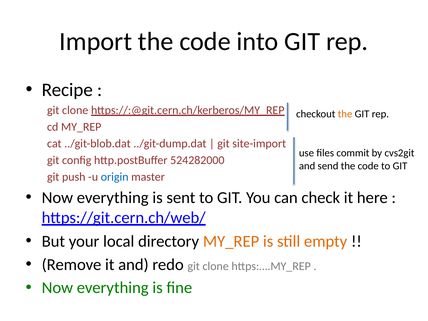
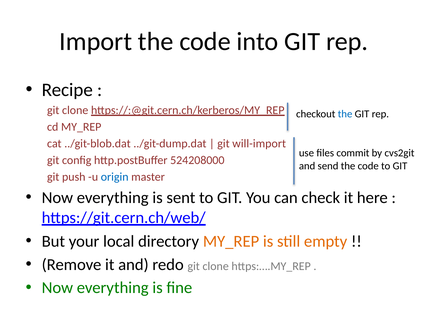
the at (345, 114) colour: orange -> blue
site-import: site-import -> will-import
524282000: 524282000 -> 524208000
